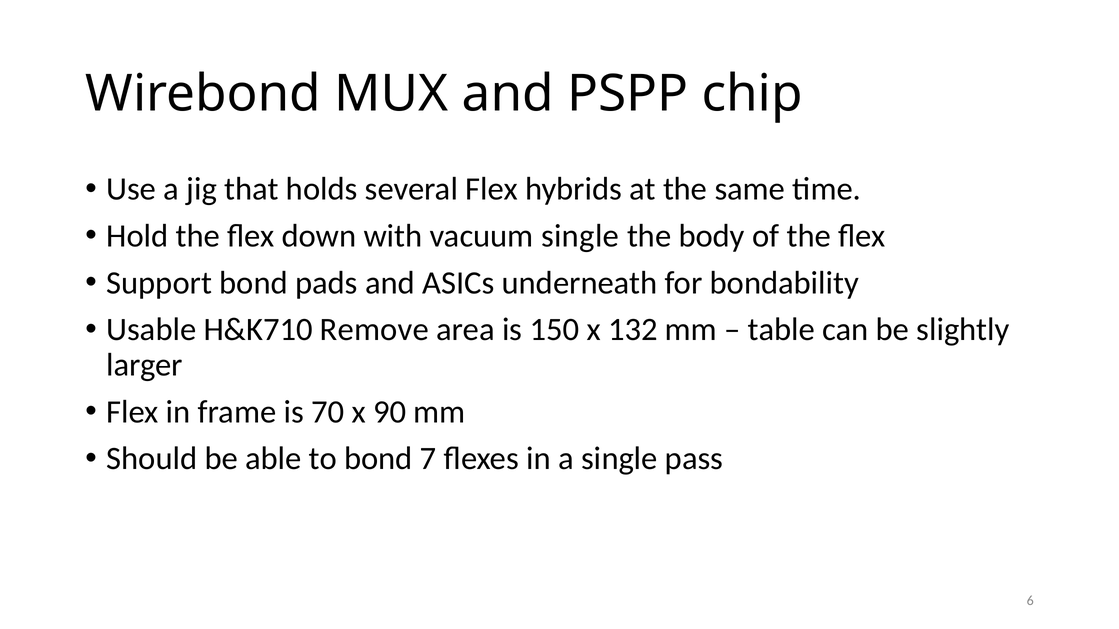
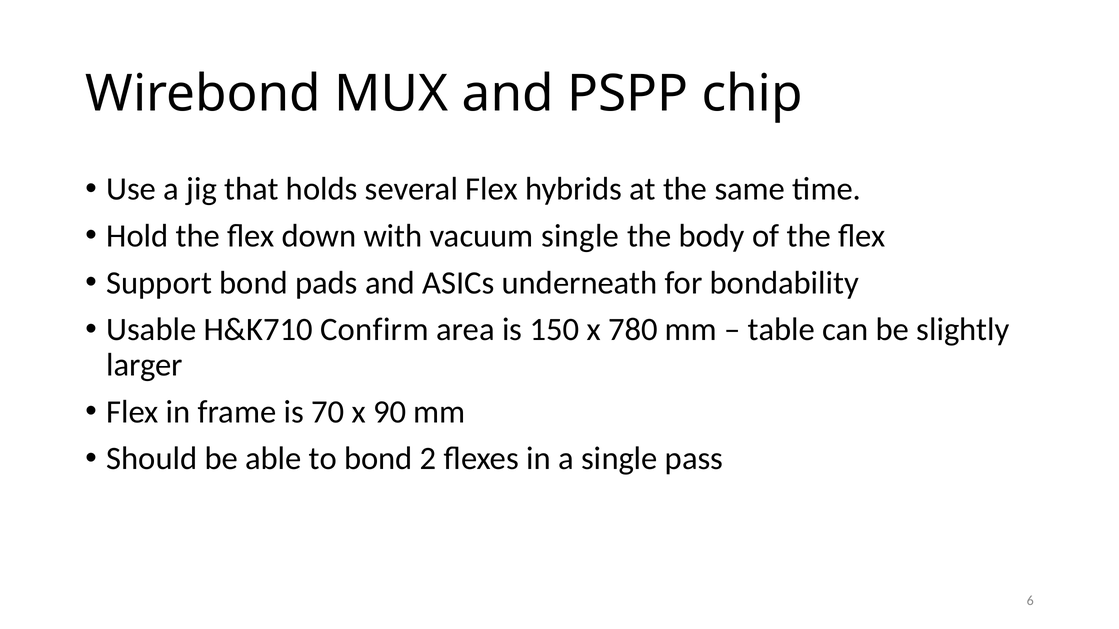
Remove: Remove -> Confirm
132: 132 -> 780
7: 7 -> 2
